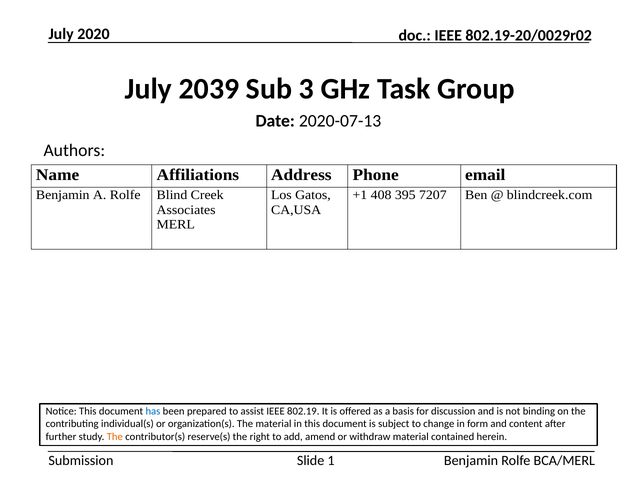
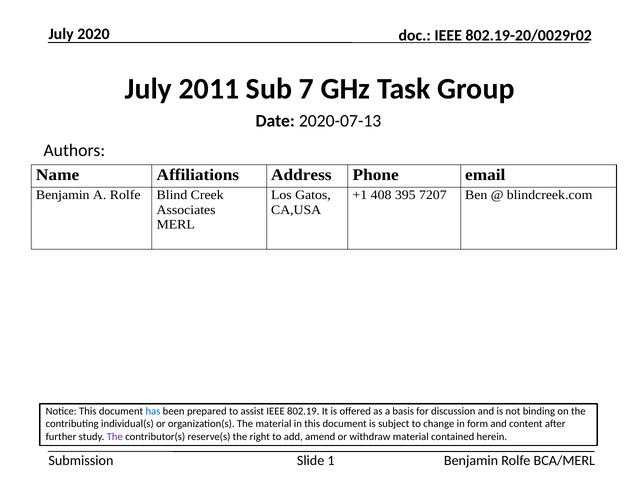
2039: 2039 -> 2011
3: 3 -> 7
The at (115, 436) colour: orange -> purple
